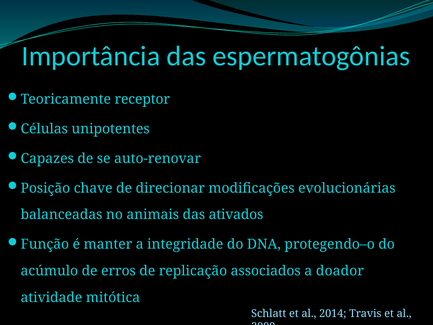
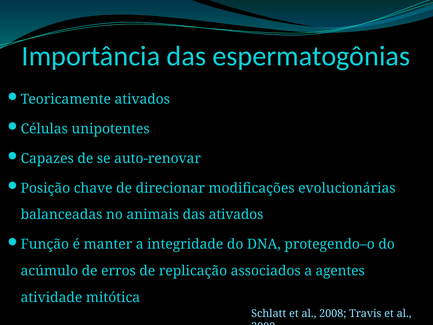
Teoricamente receptor: receptor -> ativados
doador: doador -> agentes
2014: 2014 -> 2008
